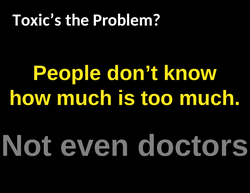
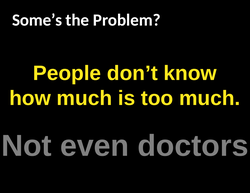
Toxic’s: Toxic’s -> Some’s
